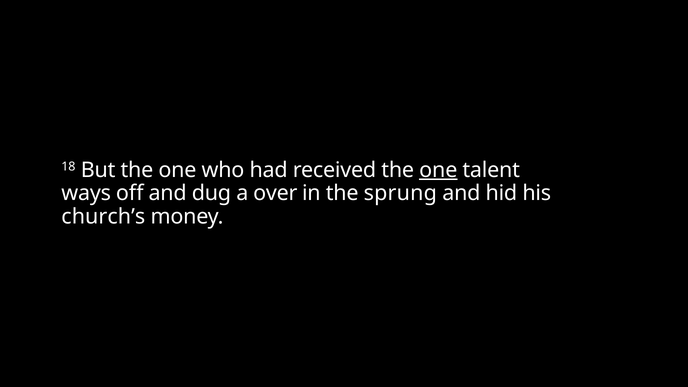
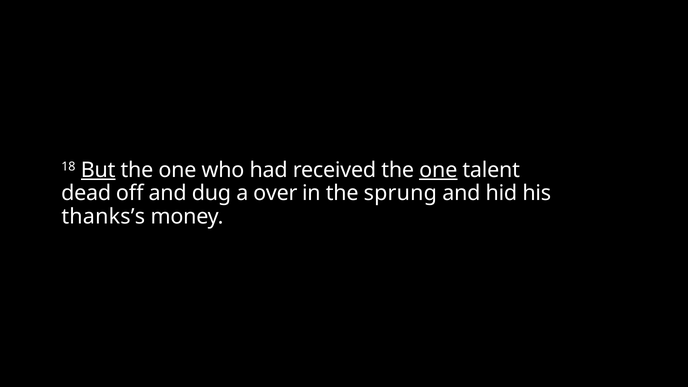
But underline: none -> present
ways: ways -> dead
church’s: church’s -> thanks’s
